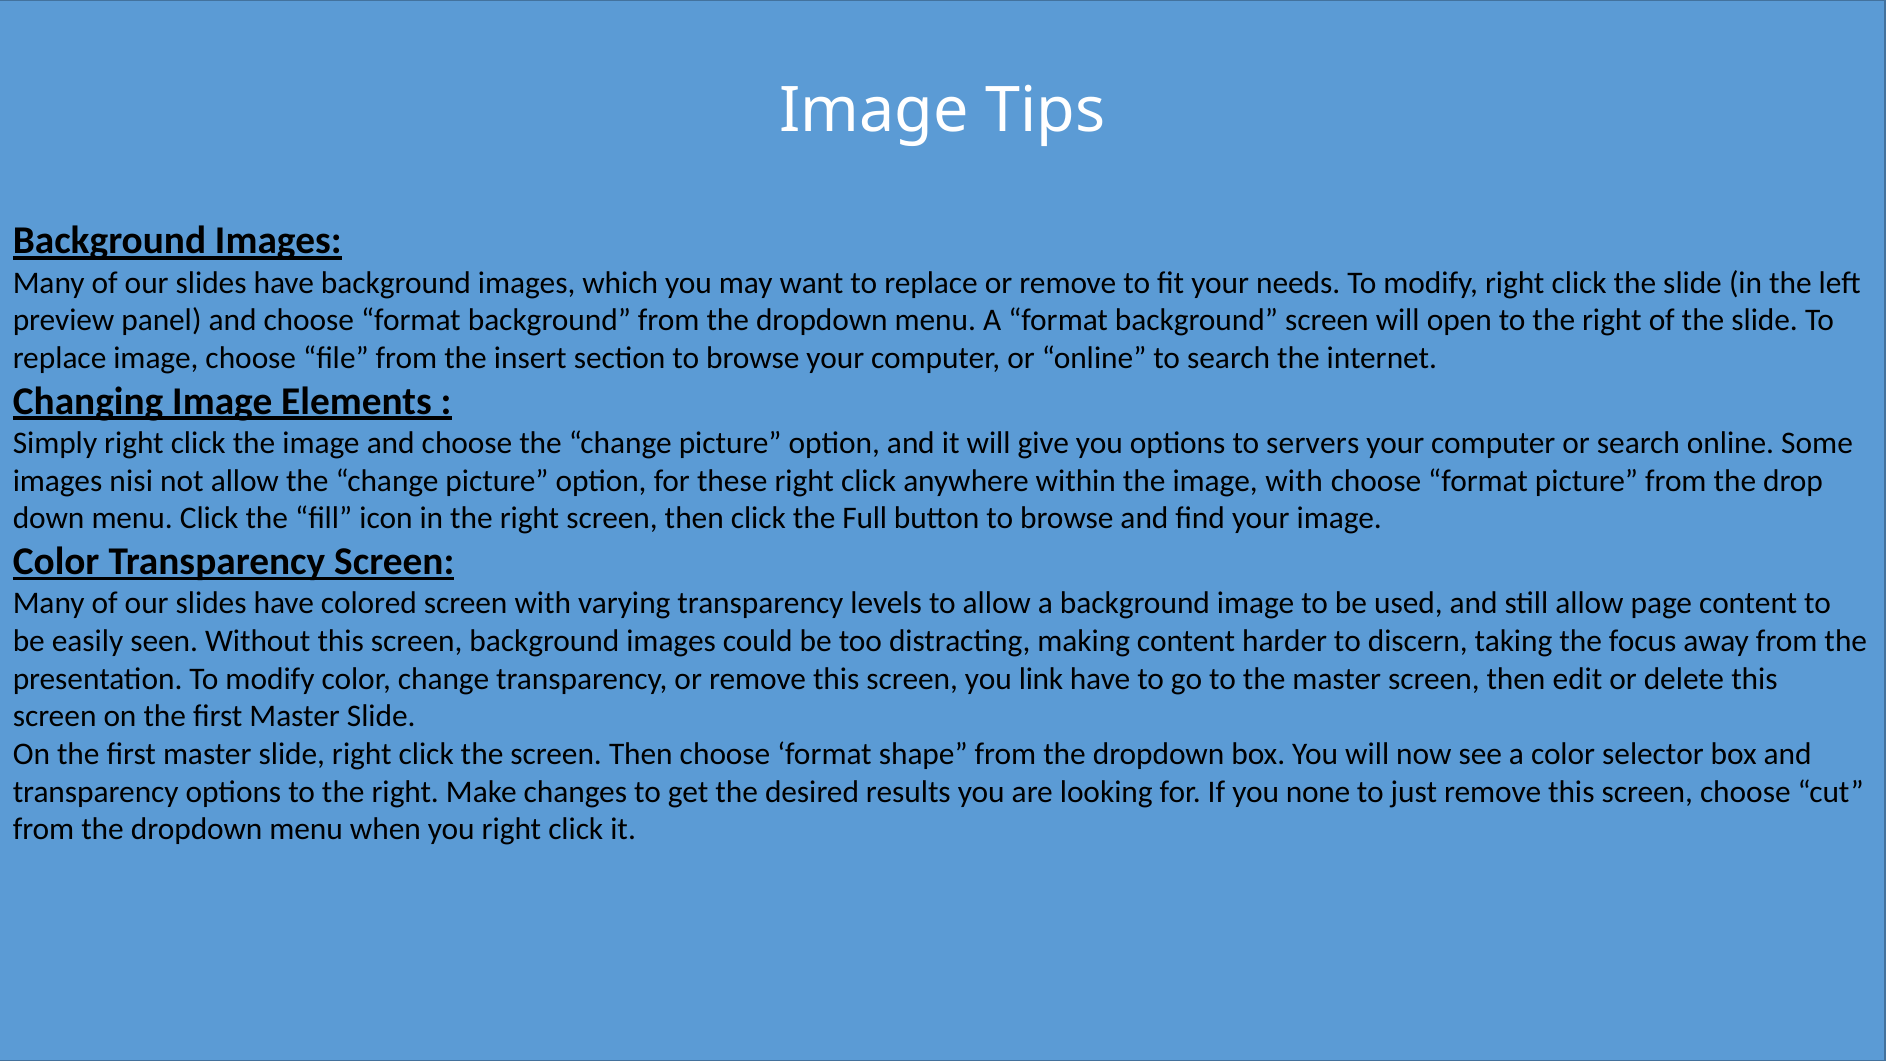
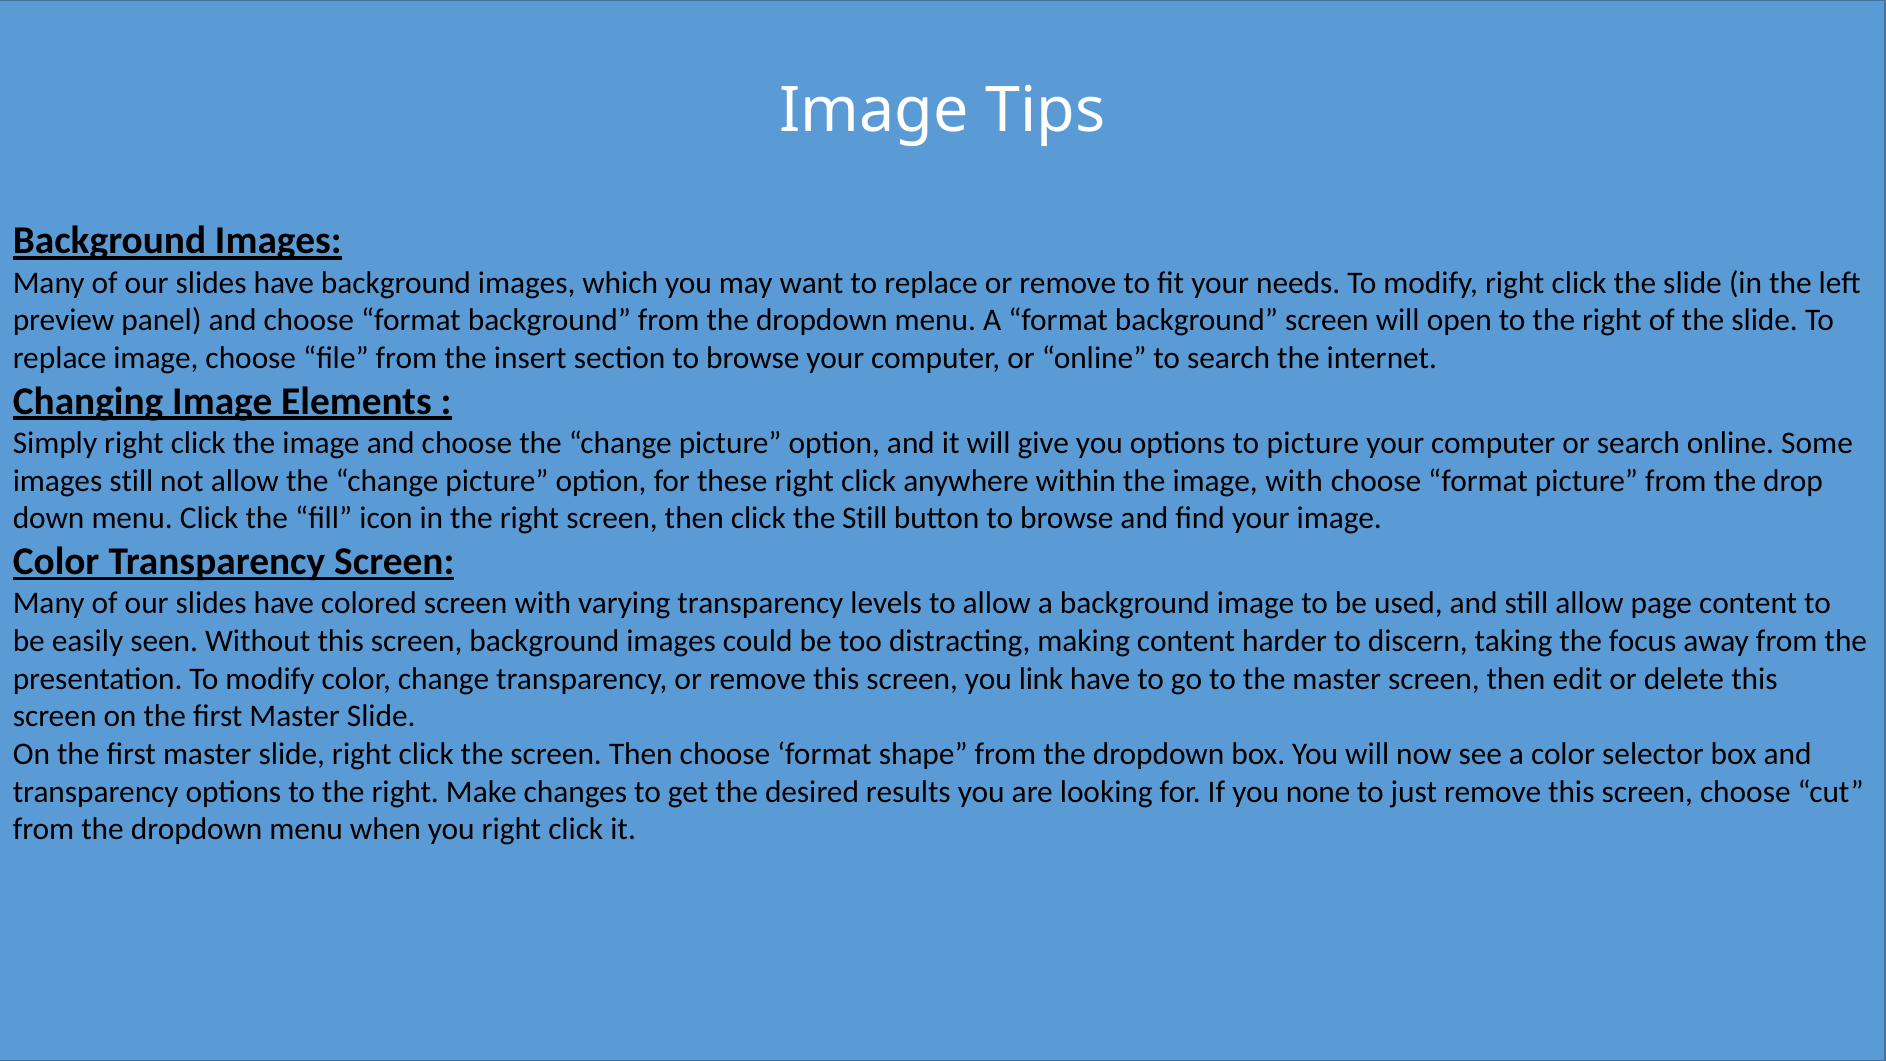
to servers: servers -> picture
images nisi: nisi -> still
the Full: Full -> Still
